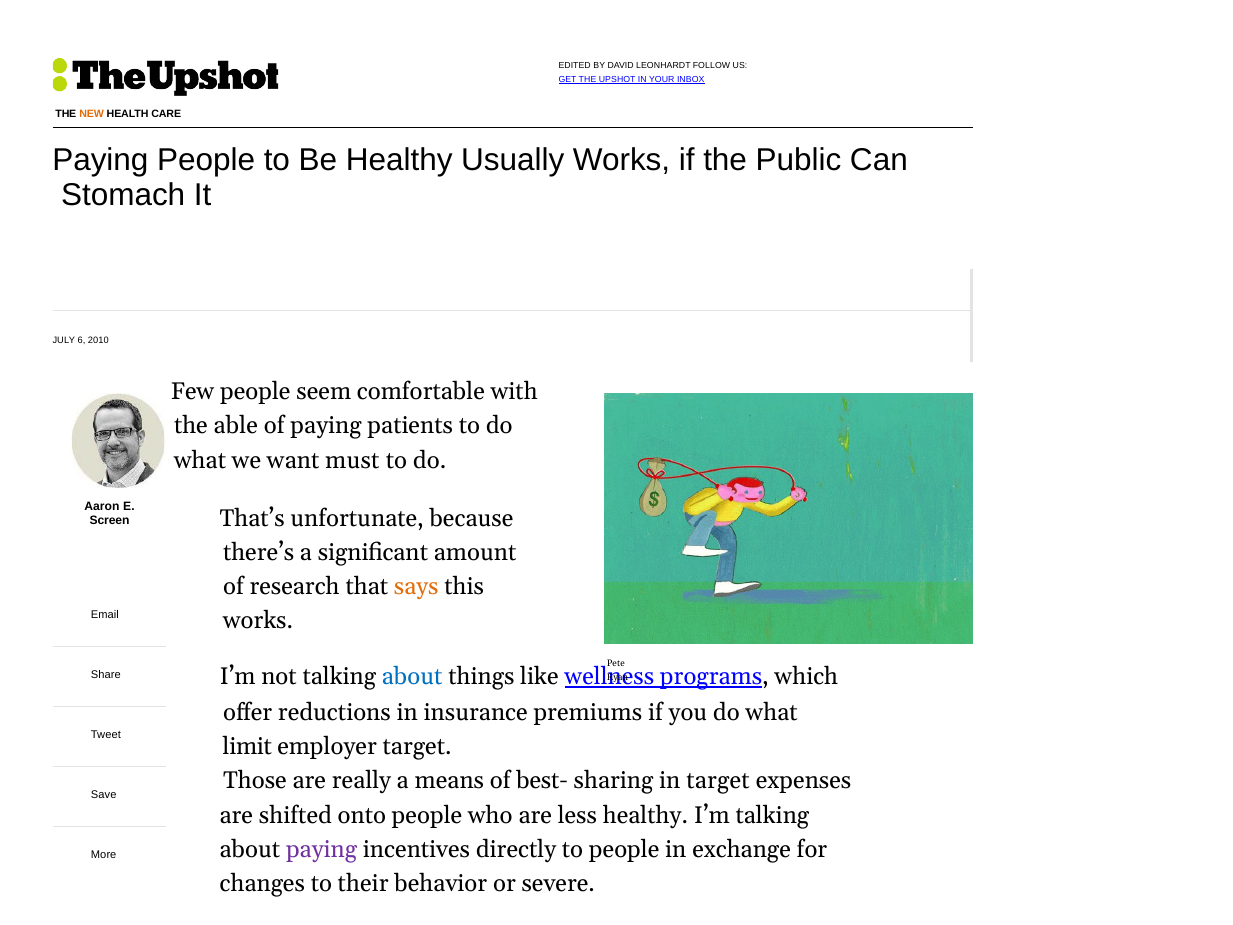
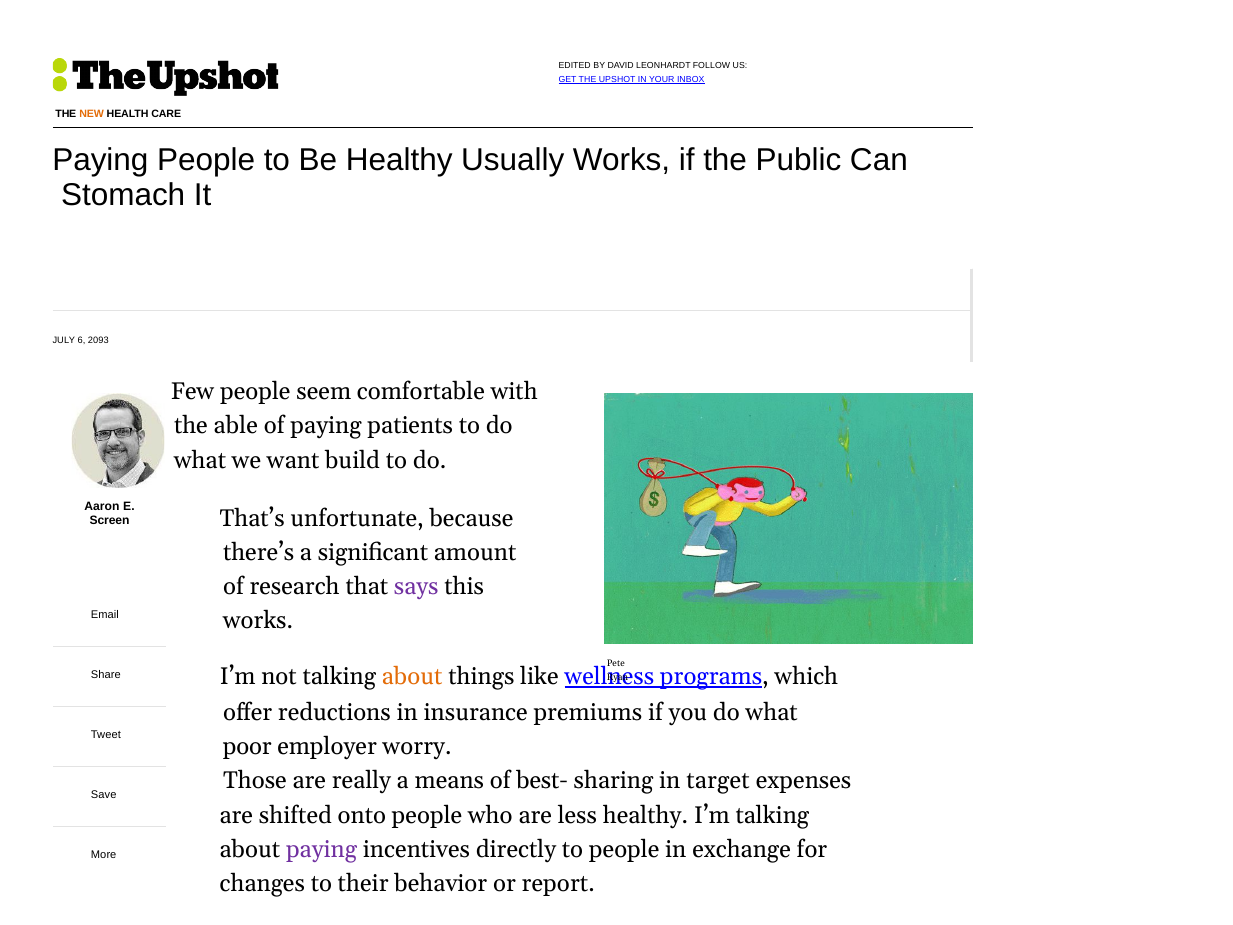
2010: 2010 -> 2093
must: must -> build
says colour: orange -> purple
about at (412, 676) colour: blue -> orange
limit: limit -> poor
employer target: target -> worry
severe: severe -> report
